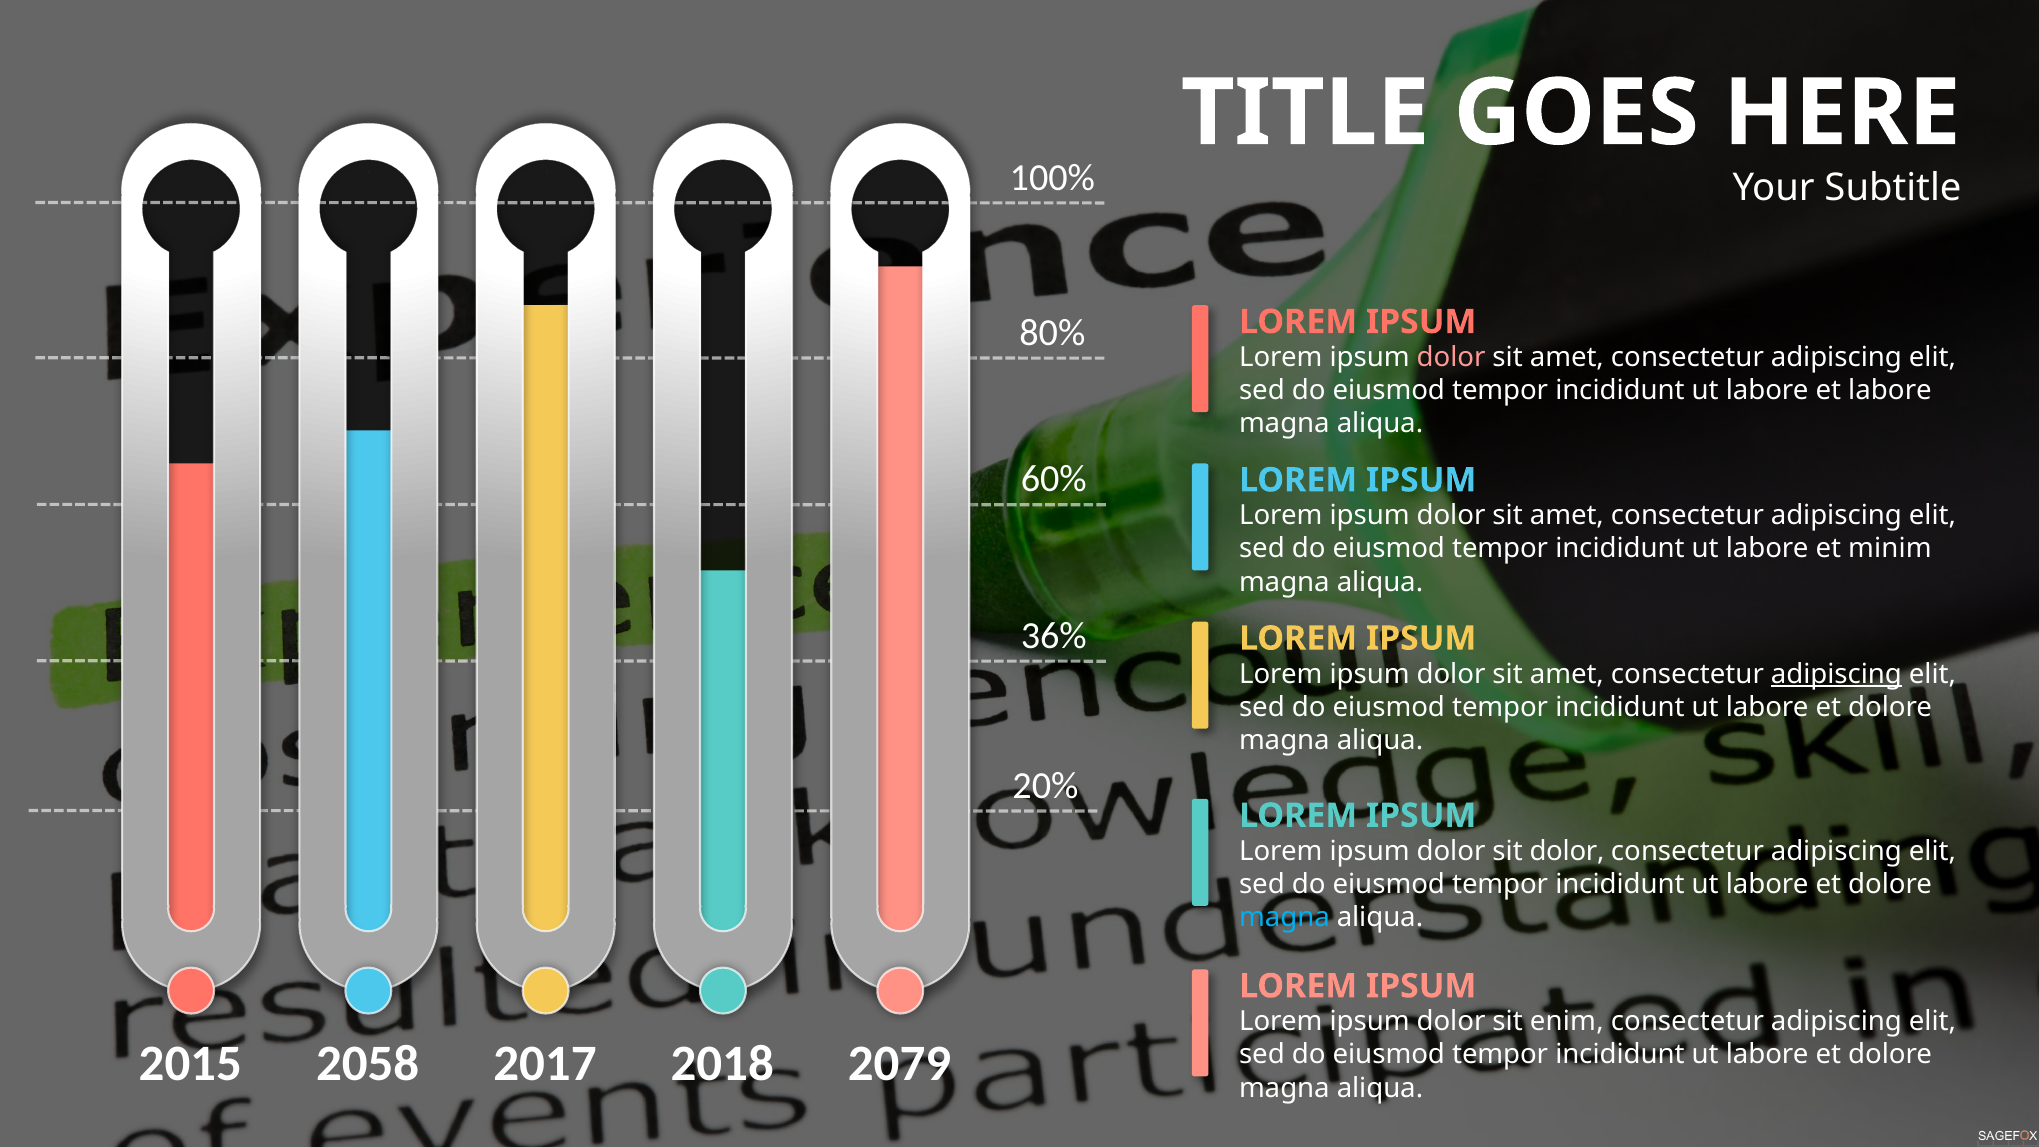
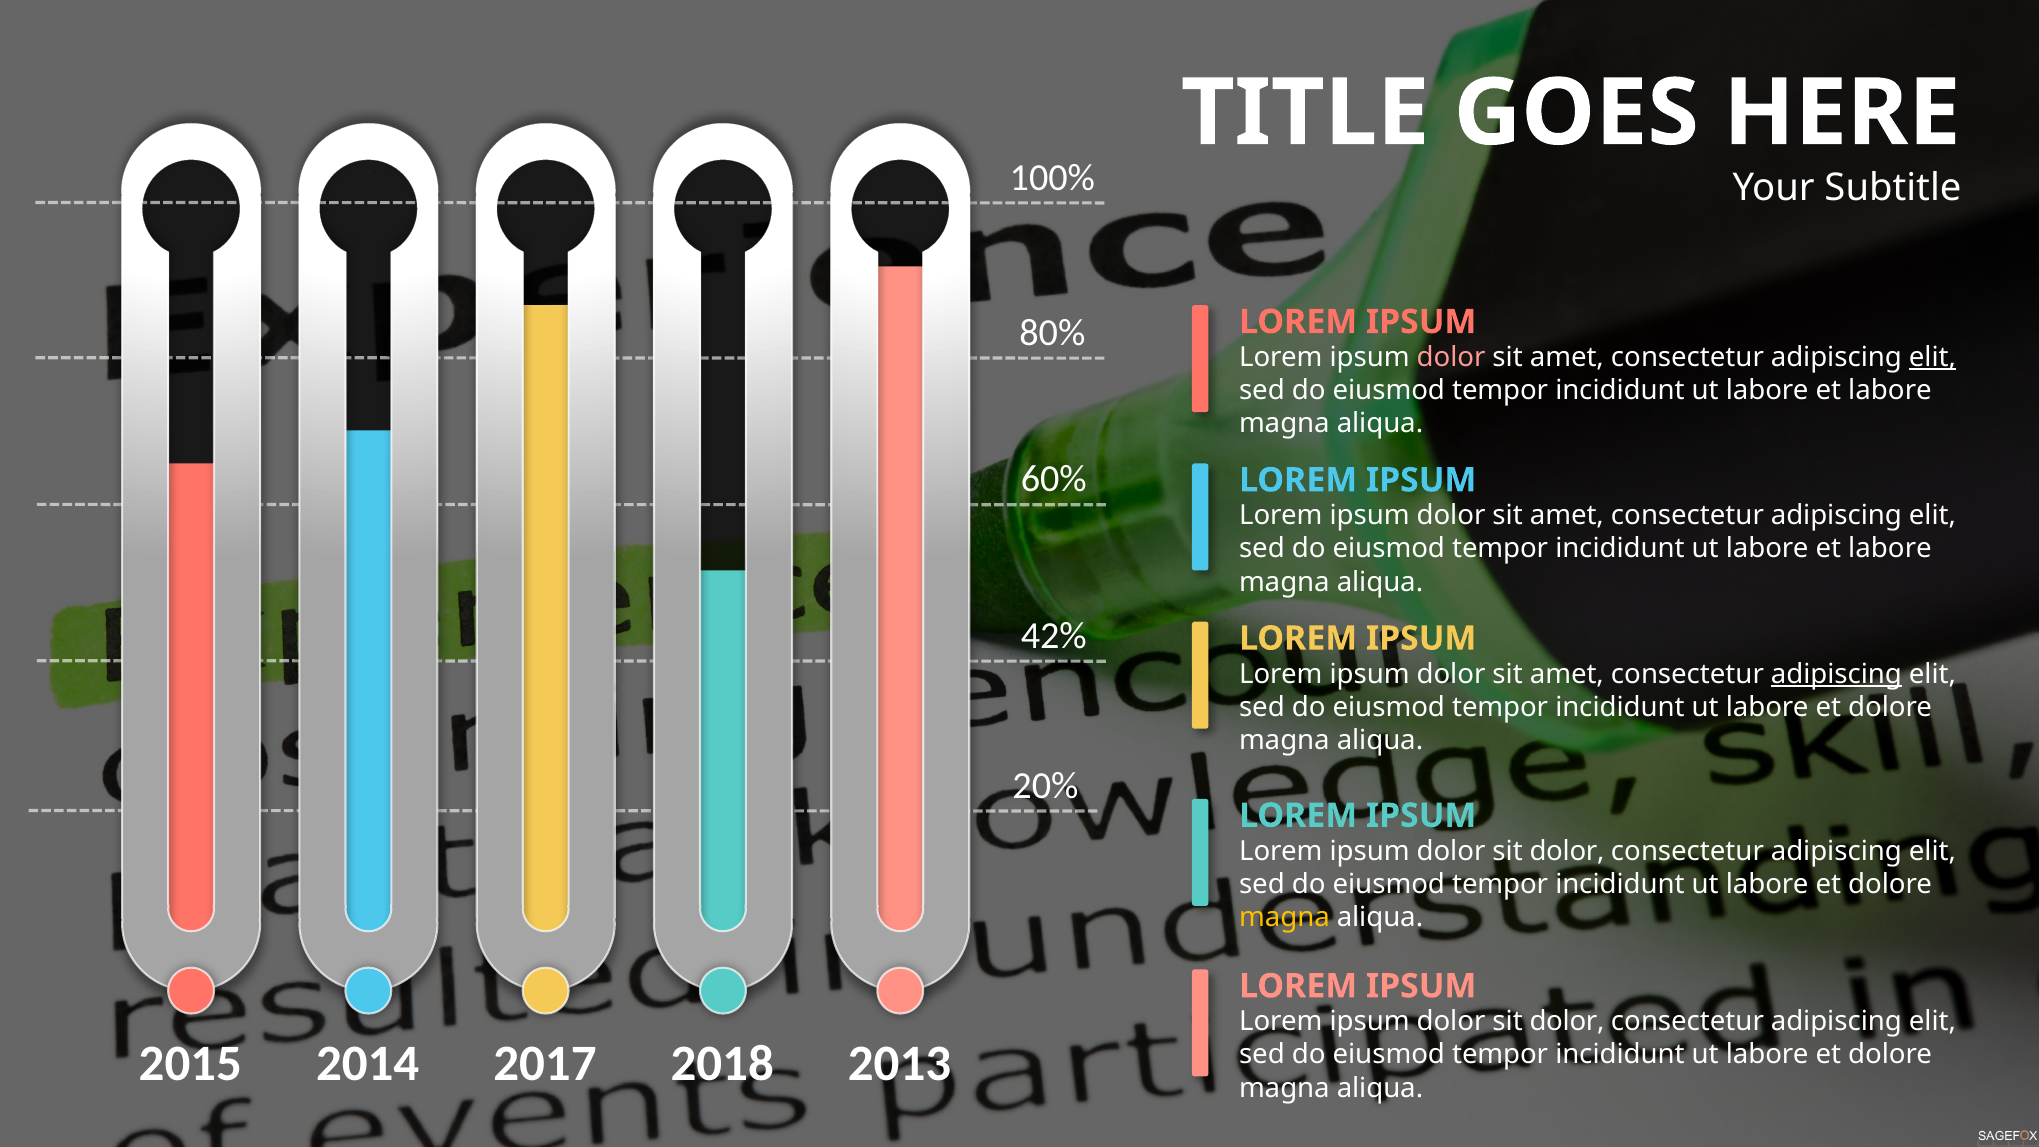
elit at (1932, 357) underline: none -> present
minim at (1890, 549): minim -> labore
36%: 36% -> 42%
magna at (1284, 917) colour: light blue -> yellow
enim at (1567, 1022): enim -> dolor
2058: 2058 -> 2014
2079: 2079 -> 2013
